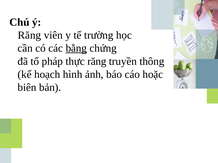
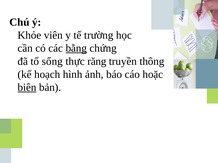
Răng at (29, 35): Răng -> Khỏe
pháp: pháp -> sống
biên underline: none -> present
